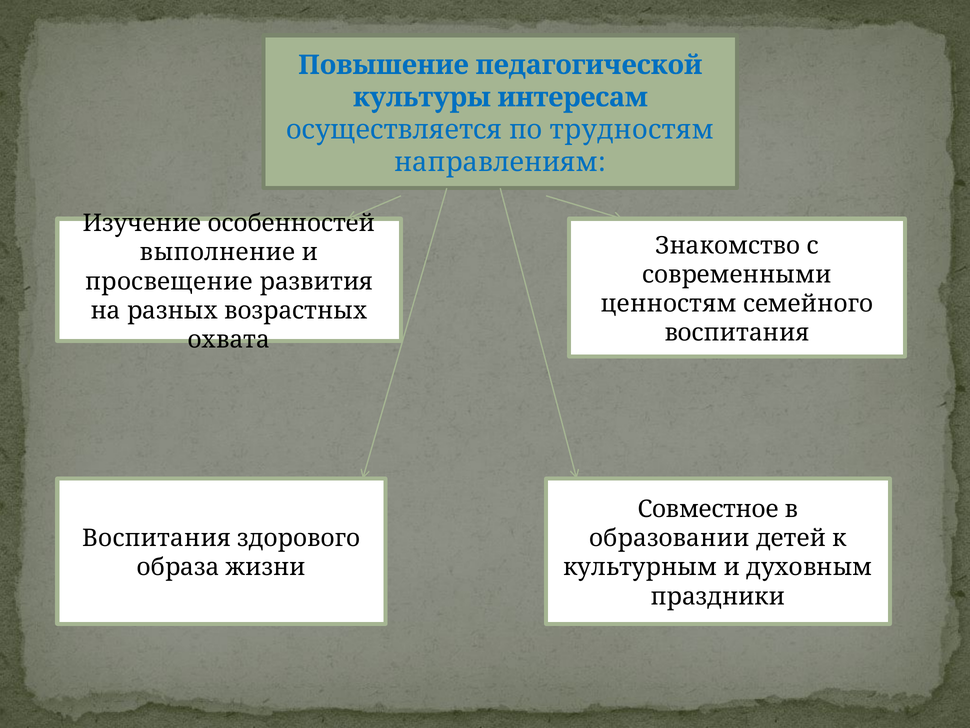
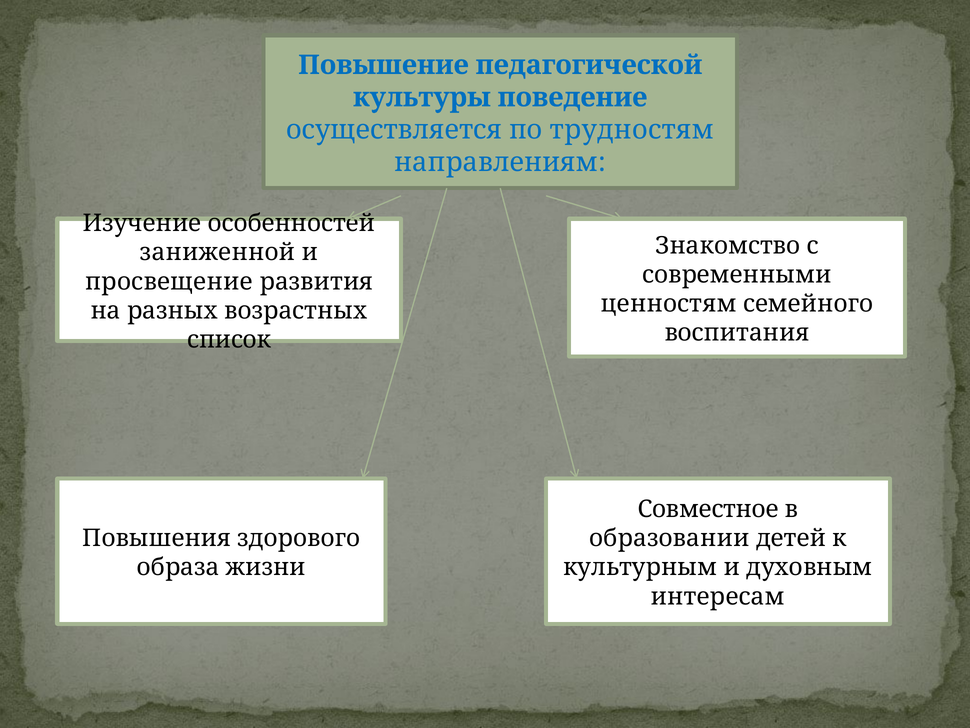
интересам: интересам -> поведение
выполнение: выполнение -> заниженной
охвата: охвата -> список
Воспитания at (157, 538): Воспитания -> Повышения
праздники: праздники -> интересам
